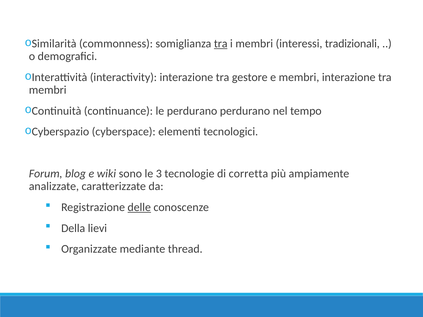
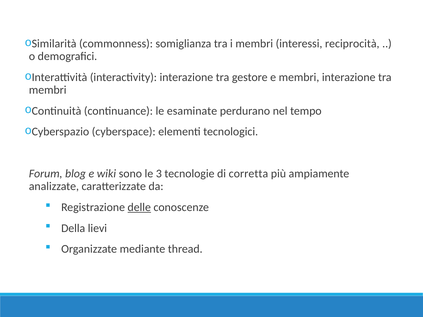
tra at (221, 44) underline: present -> none
tradizionali: tradizionali -> reciprocità
le perdurano: perdurano -> esaminate
